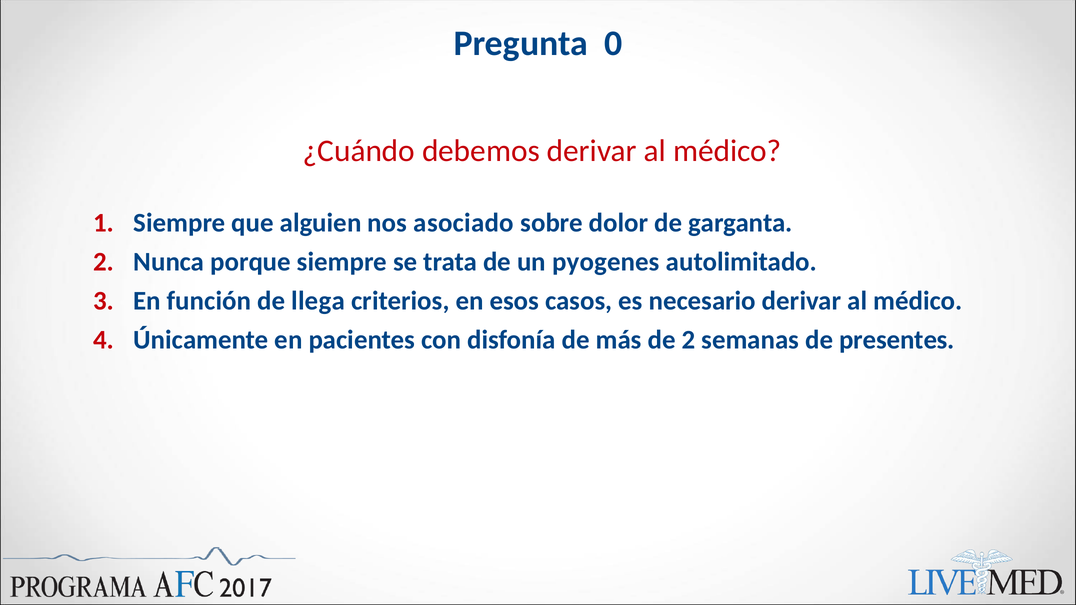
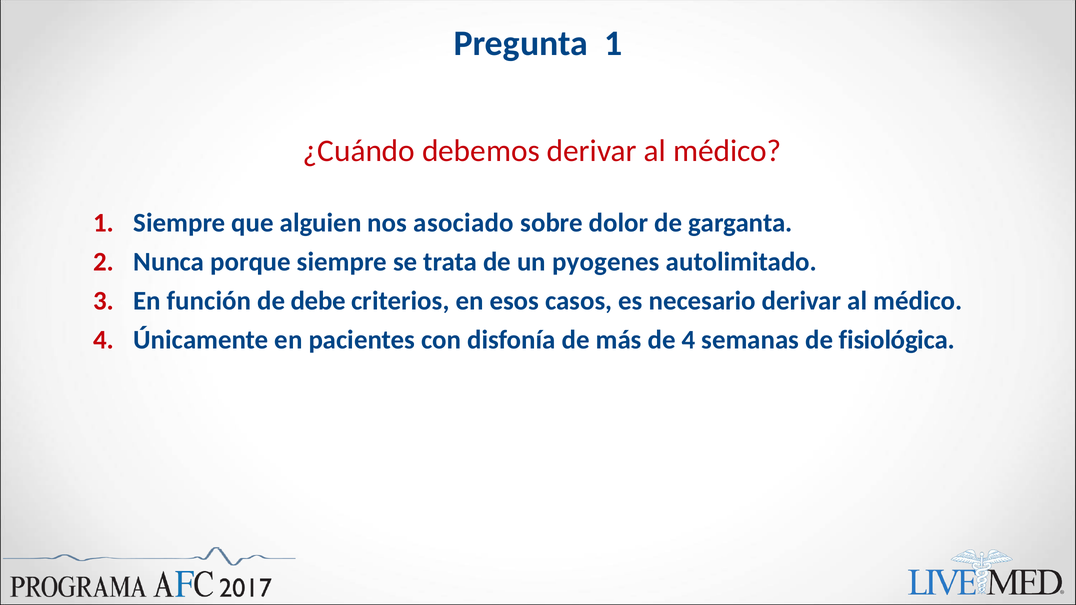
Pregunta 0: 0 -> 1
llega: llega -> debe
de 2: 2 -> 4
presentes: presentes -> fisiológica
